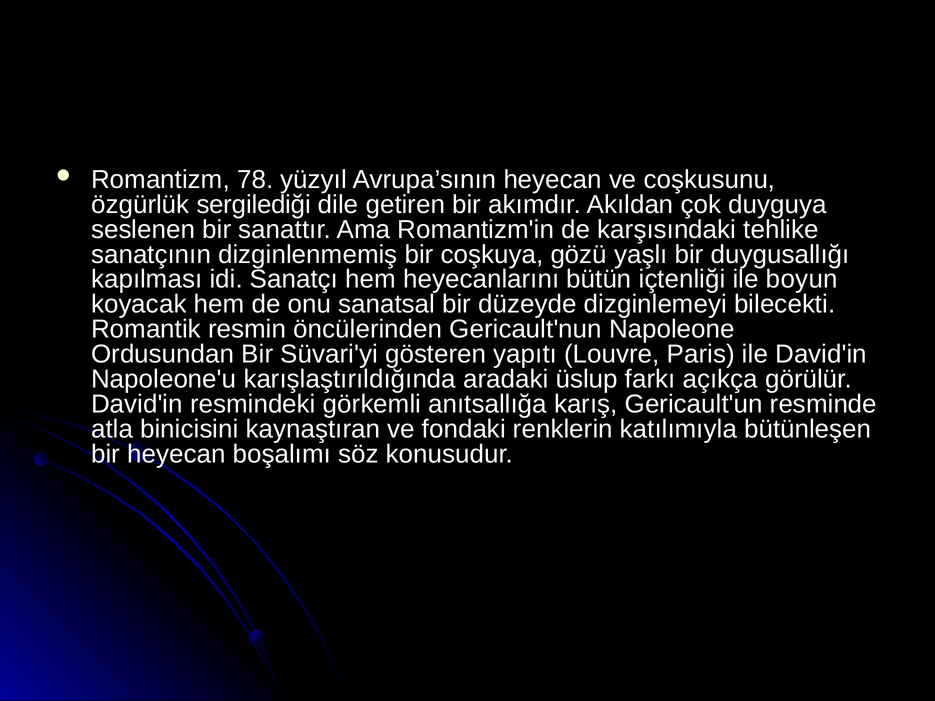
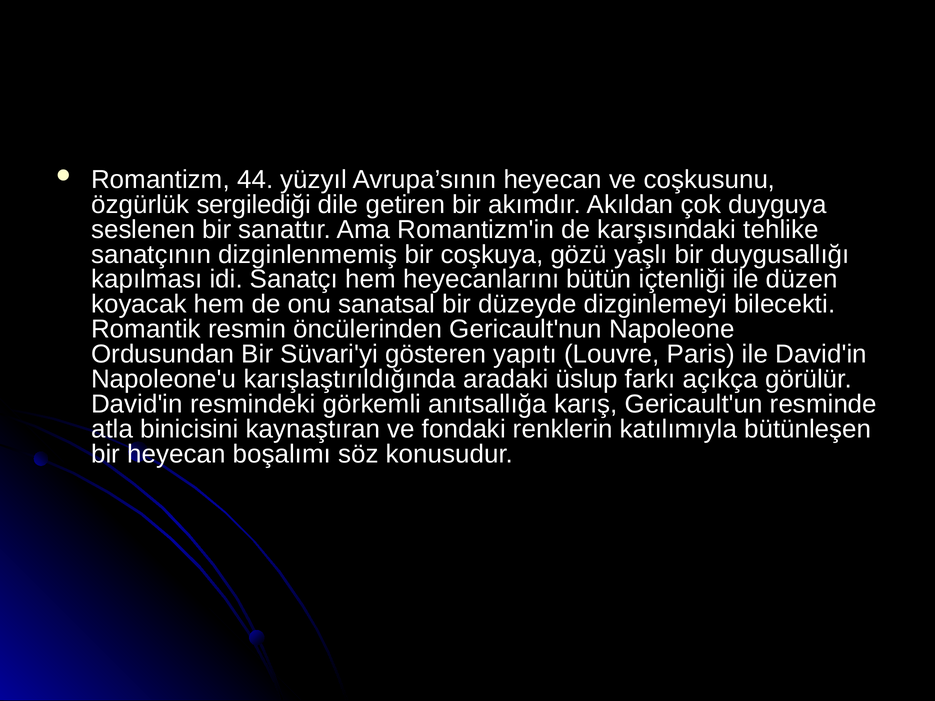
78: 78 -> 44
boyun: boyun -> düzen
